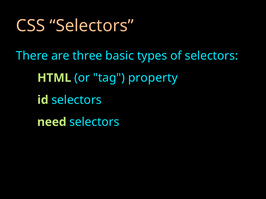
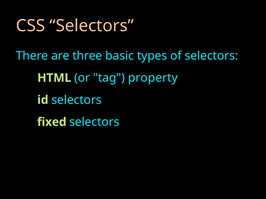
need: need -> fixed
